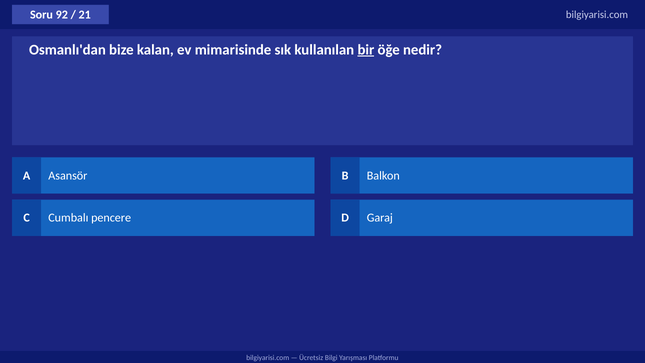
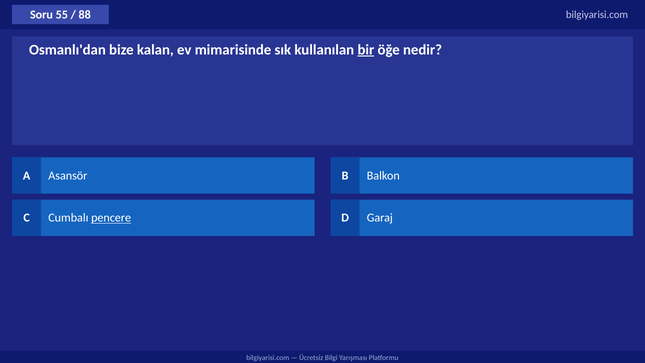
92: 92 -> 55
21: 21 -> 88
pencere underline: none -> present
